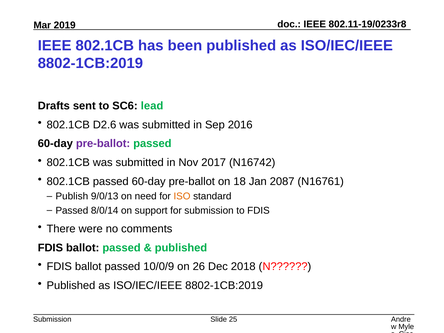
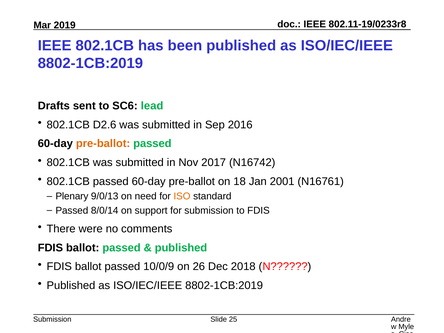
pre-ballot at (103, 144) colour: purple -> orange
2087: 2087 -> 2001
Publish: Publish -> Plenary
